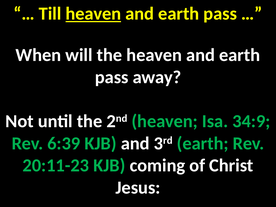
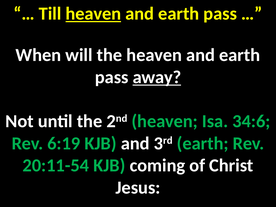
away underline: none -> present
34:9: 34:9 -> 34:6
6:39: 6:39 -> 6:19
20:11-23: 20:11-23 -> 20:11-54
